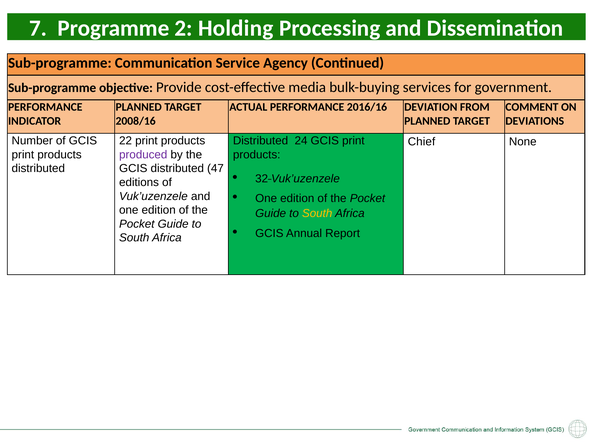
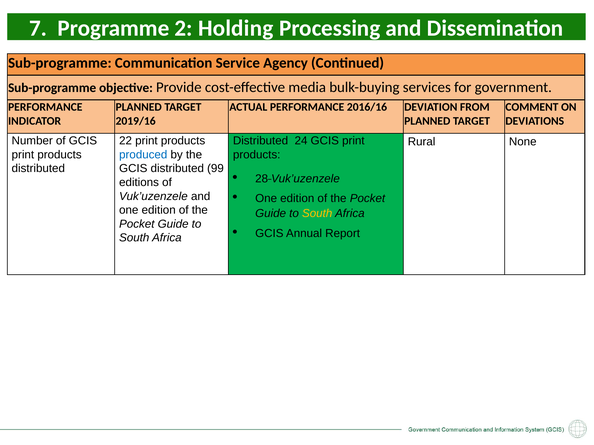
2008/16: 2008/16 -> 2019/16
Chief: Chief -> Rural
produced colour: purple -> blue
47: 47 -> 99
32: 32 -> 28
